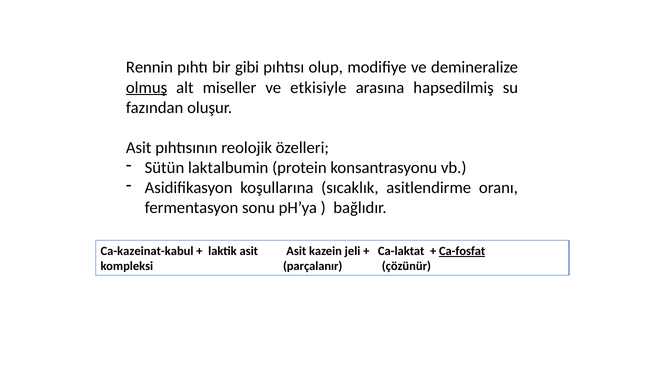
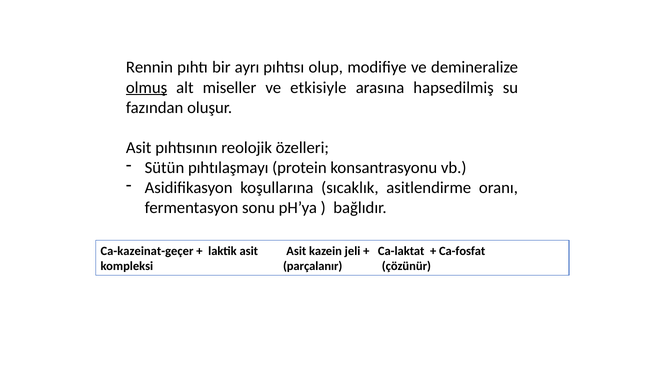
gibi: gibi -> ayrı
laktalbumin: laktalbumin -> pıhtılaşmayı
Ca-kazeinat-kabul: Ca-kazeinat-kabul -> Ca-kazeinat-geçer
Ca-fosfat underline: present -> none
